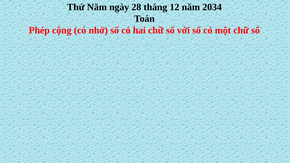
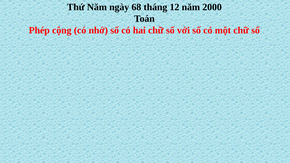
28: 28 -> 68
2034: 2034 -> 2000
